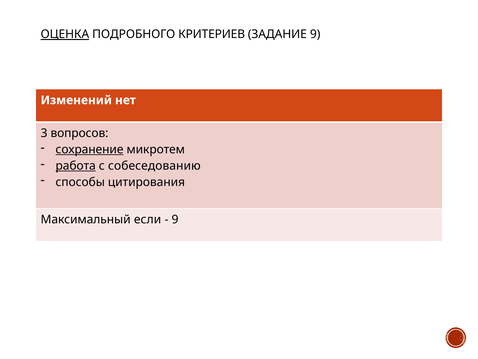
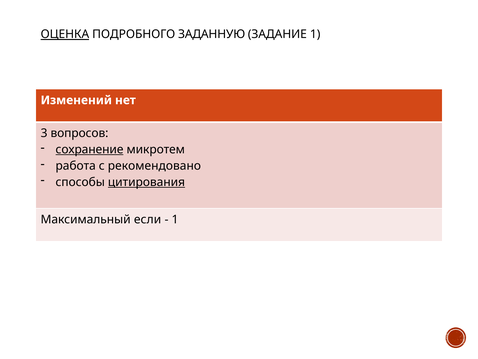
КРИТЕРИЕВ: КРИТЕРИЕВ -> ЗАДАННУЮ
ЗАДАНИЕ 9: 9 -> 1
работа underline: present -> none
собеседованию: собеседованию -> рекомендовано
цитирования underline: none -> present
9 at (175, 219): 9 -> 1
